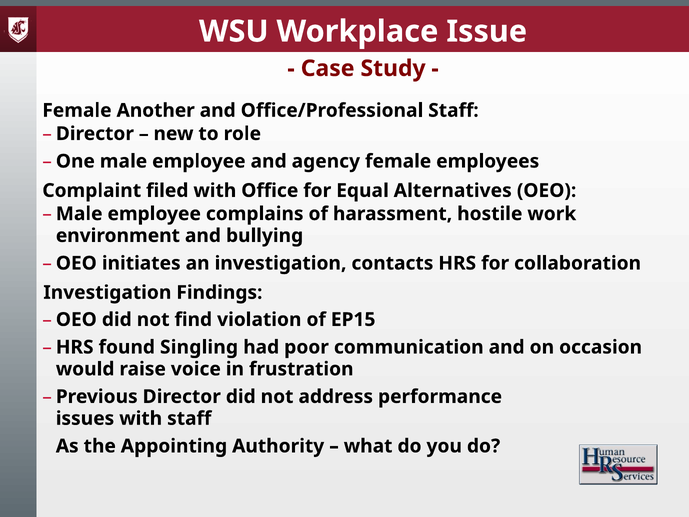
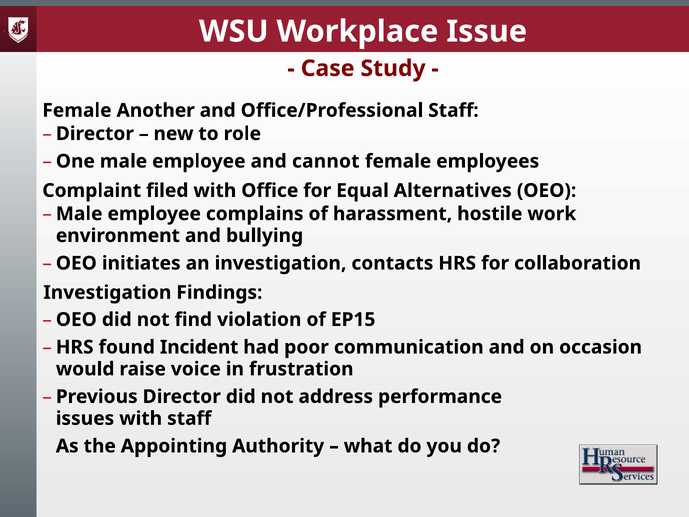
agency: agency -> cannot
Singling: Singling -> Incident
